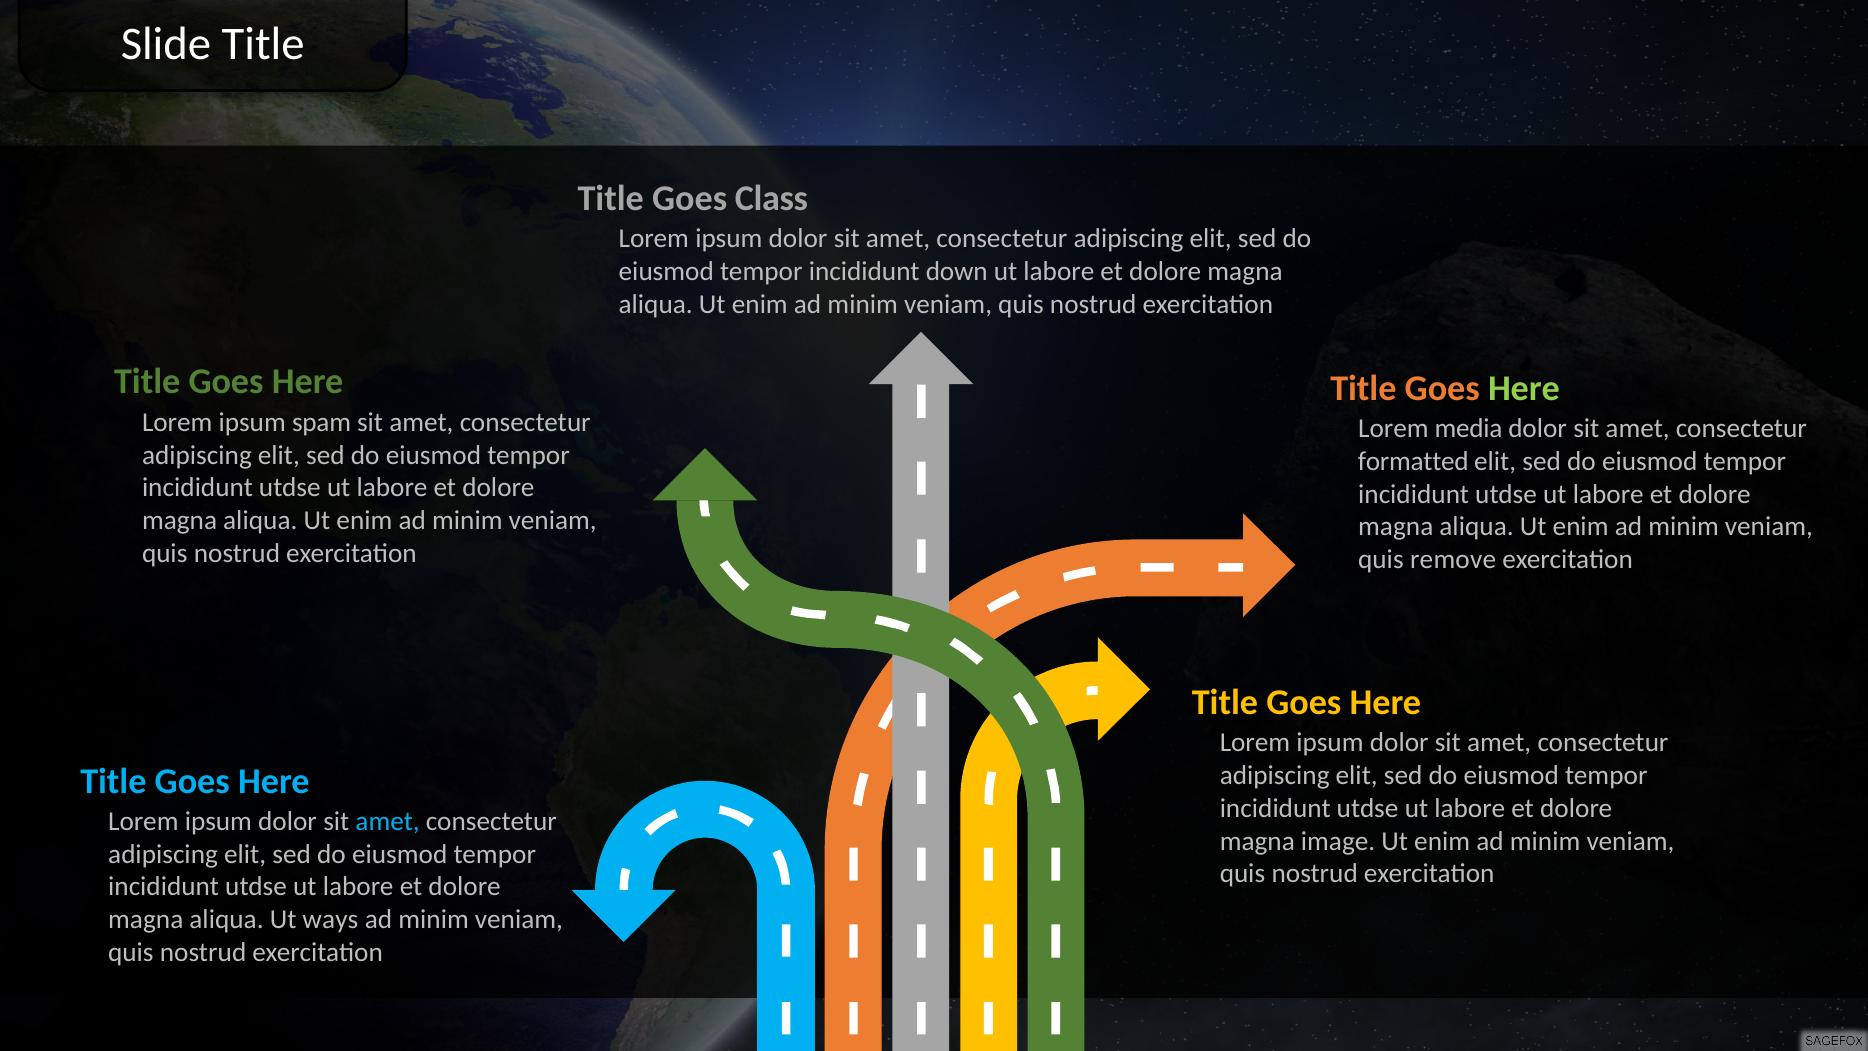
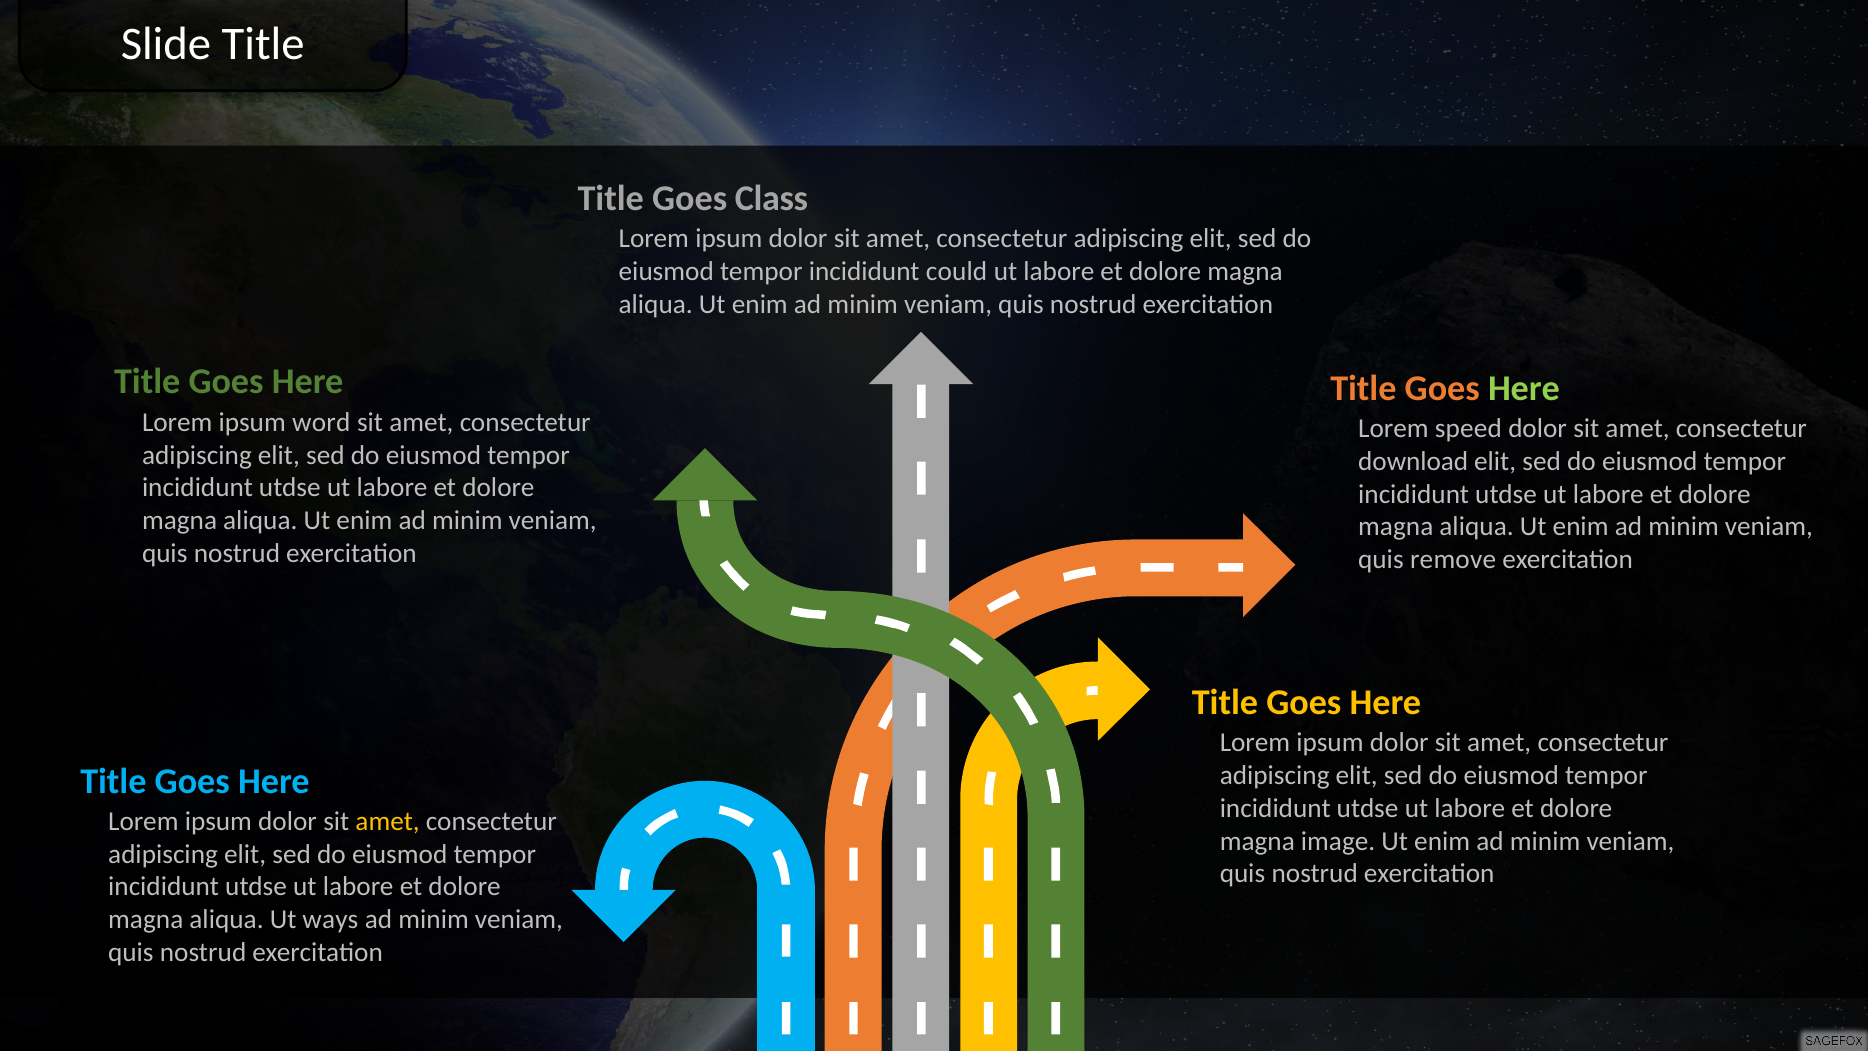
down: down -> could
spam: spam -> word
media: media -> speed
formatted: formatted -> download
amet at (388, 821) colour: light blue -> yellow
